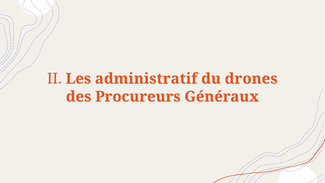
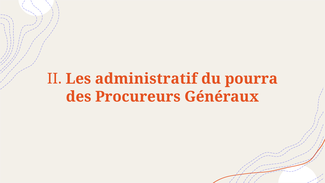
drones: drones -> pourra
